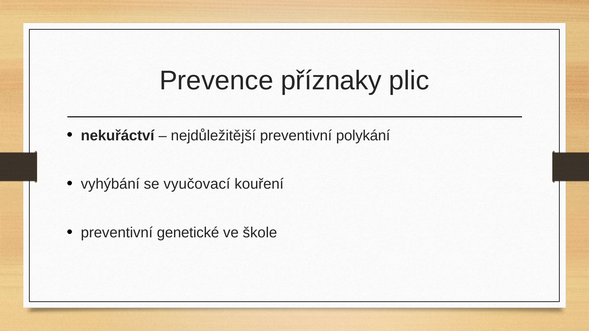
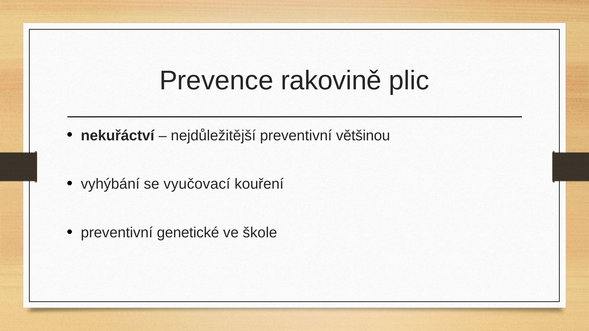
příznaky: příznaky -> rakovině
polykání: polykání -> většinou
